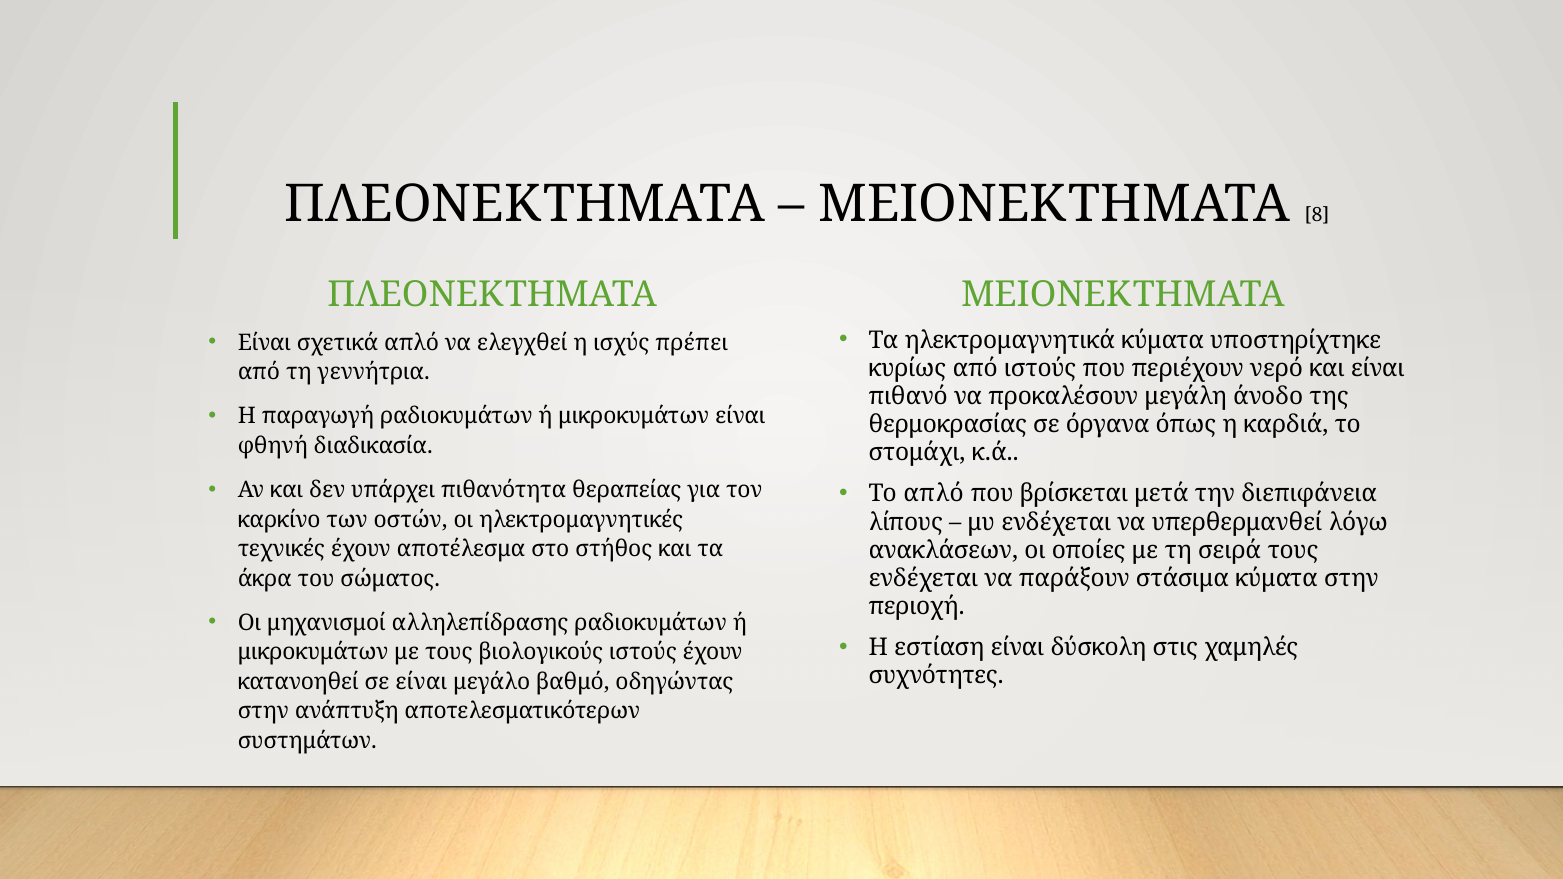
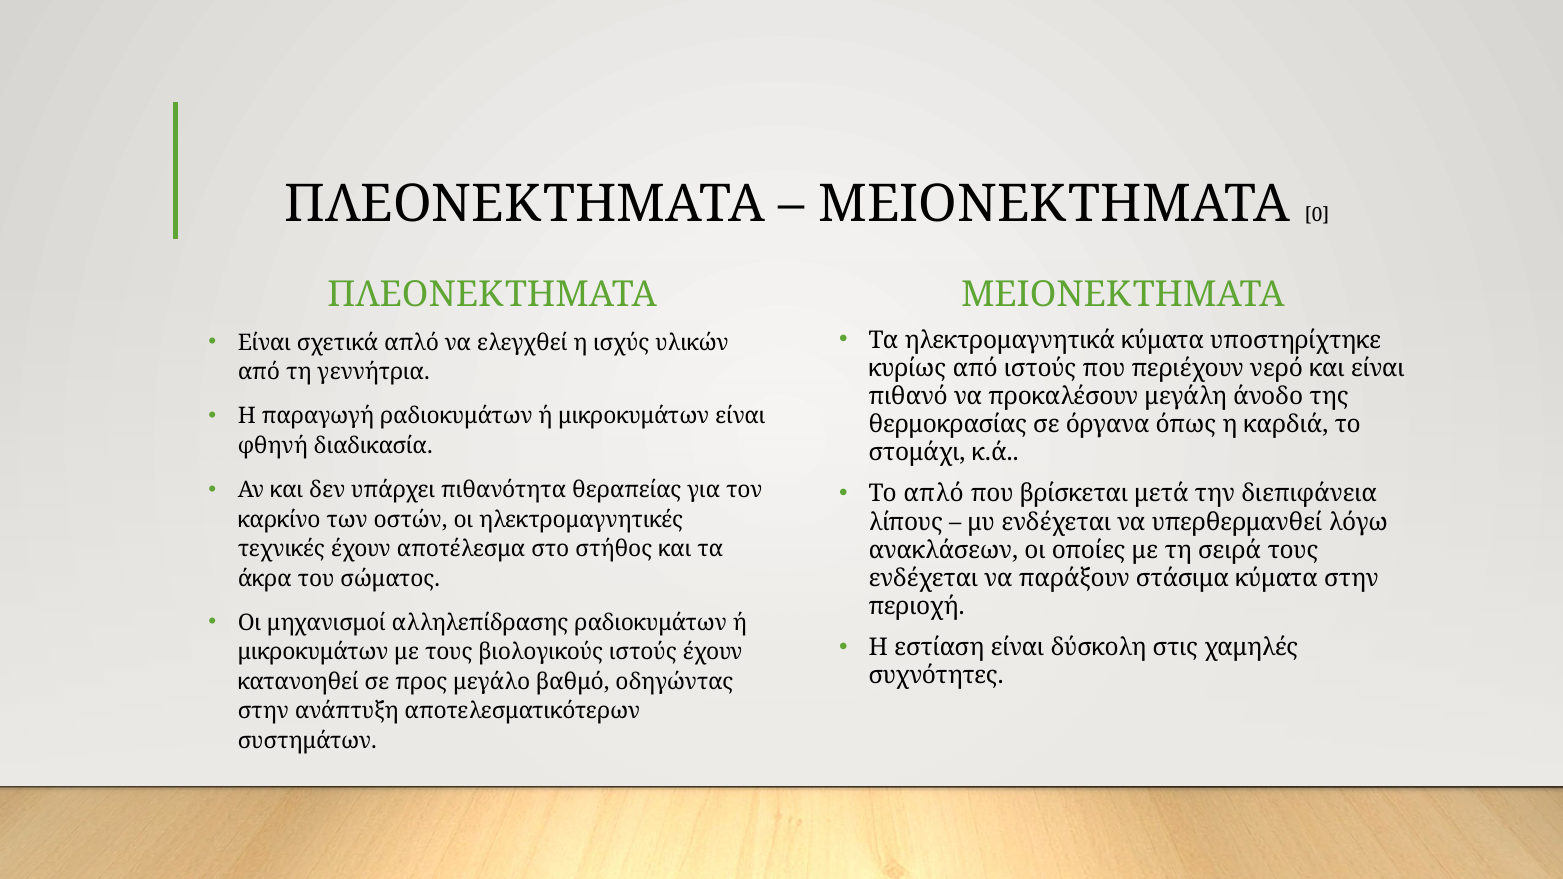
8: 8 -> 0
πρέπει: πρέπει -> υλικών
σε είναι: είναι -> προς
